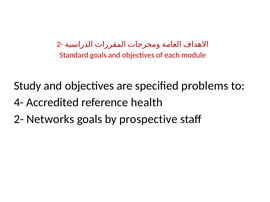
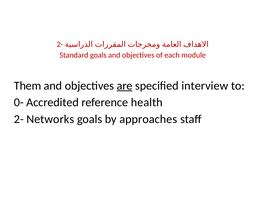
Study: Study -> Them
are underline: none -> present
problems: problems -> interview
4-: 4- -> 0-
prospective: prospective -> approaches
